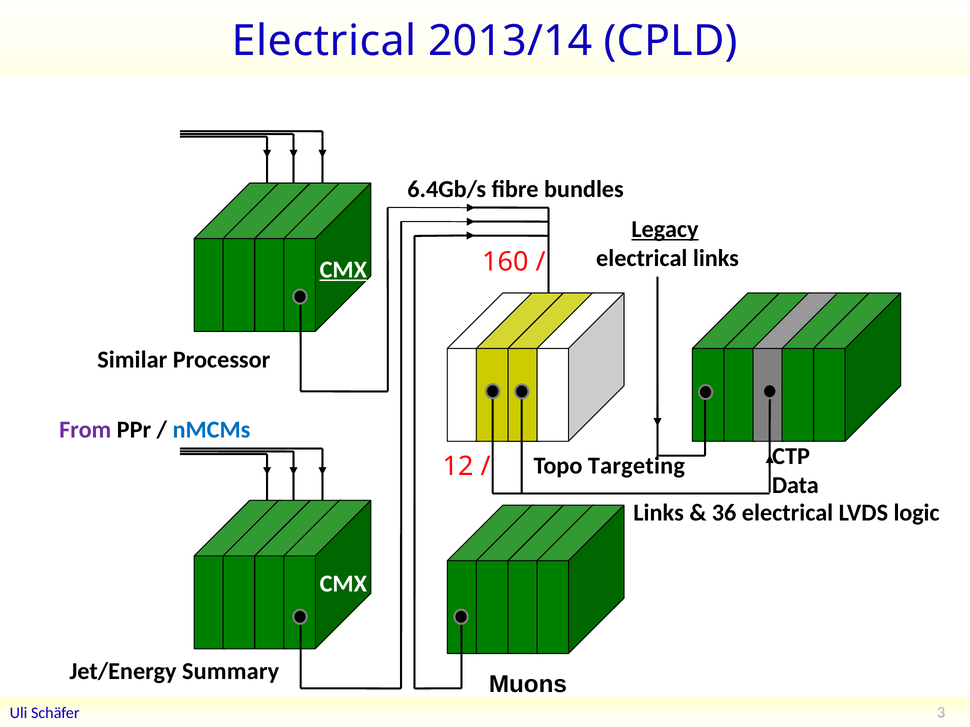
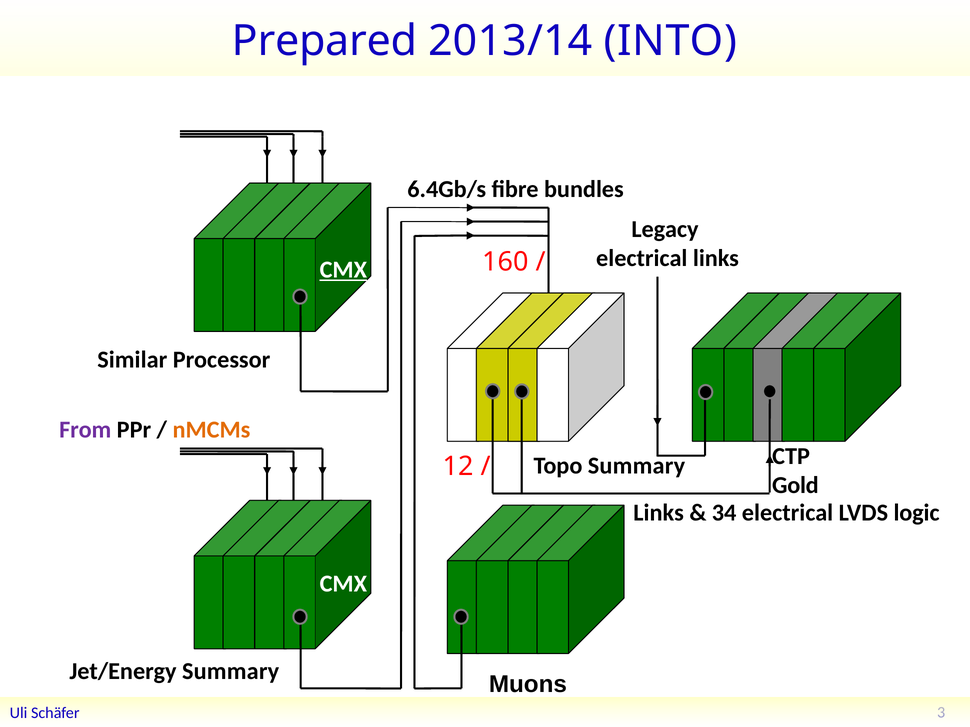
Electrical at (324, 41): Electrical -> Prepared
CPLD: CPLD -> INTO
Legacy underline: present -> none
nMCMs colour: blue -> orange
Topo Targeting: Targeting -> Summary
Data: Data -> Gold
36: 36 -> 34
